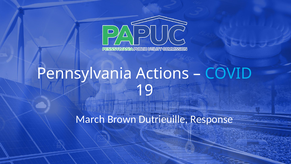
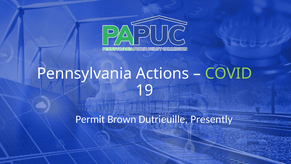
COVID colour: light blue -> light green
March: March -> Permit
Response: Response -> Presently
